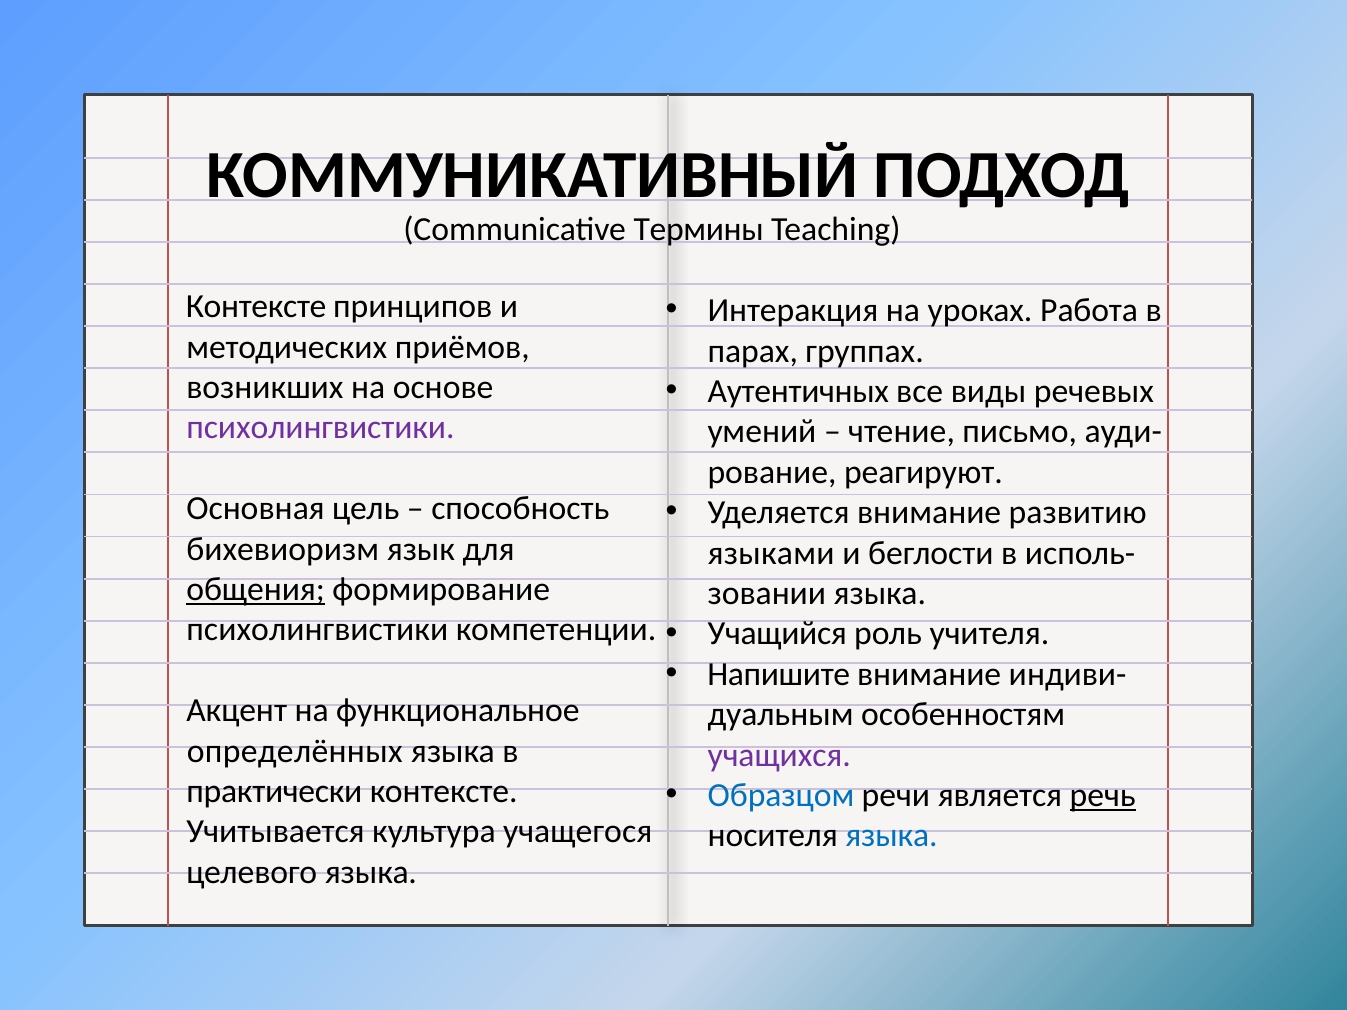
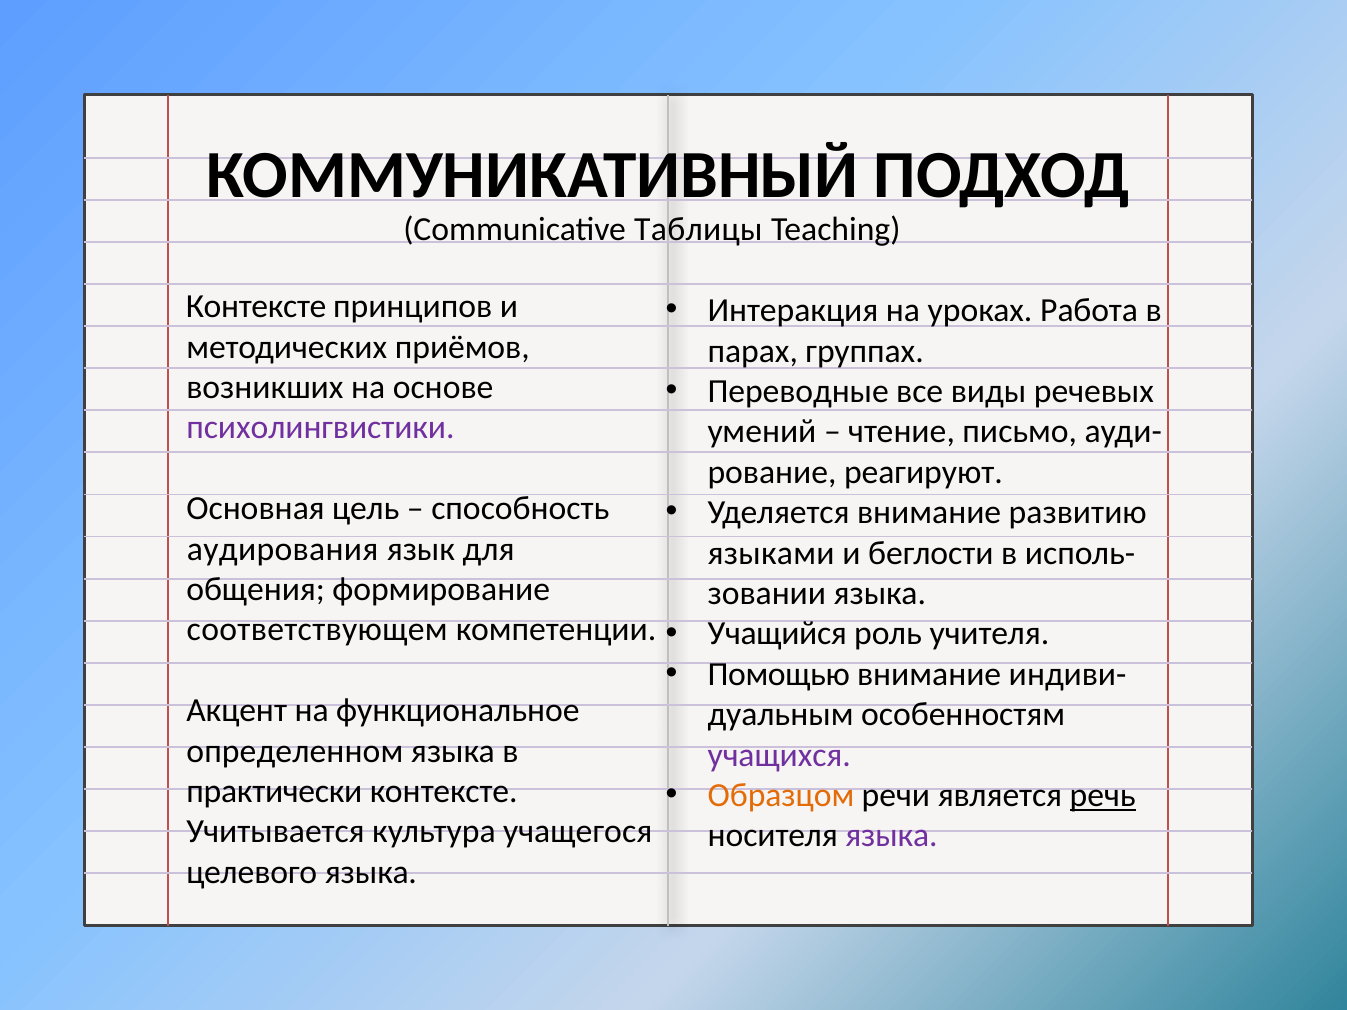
Термины: Термины -> Таблицы
Аутентичных: Аутентичных -> Переводные
бихевиоризм: бихевиоризм -> аудирования
общения underline: present -> none
психолингвистики at (317, 630): психолингвистики -> соответствующем
Напишите: Напишите -> Помощью
определённых: определённых -> определенном
Образцом colour: blue -> orange
языка at (892, 836) colour: blue -> purple
